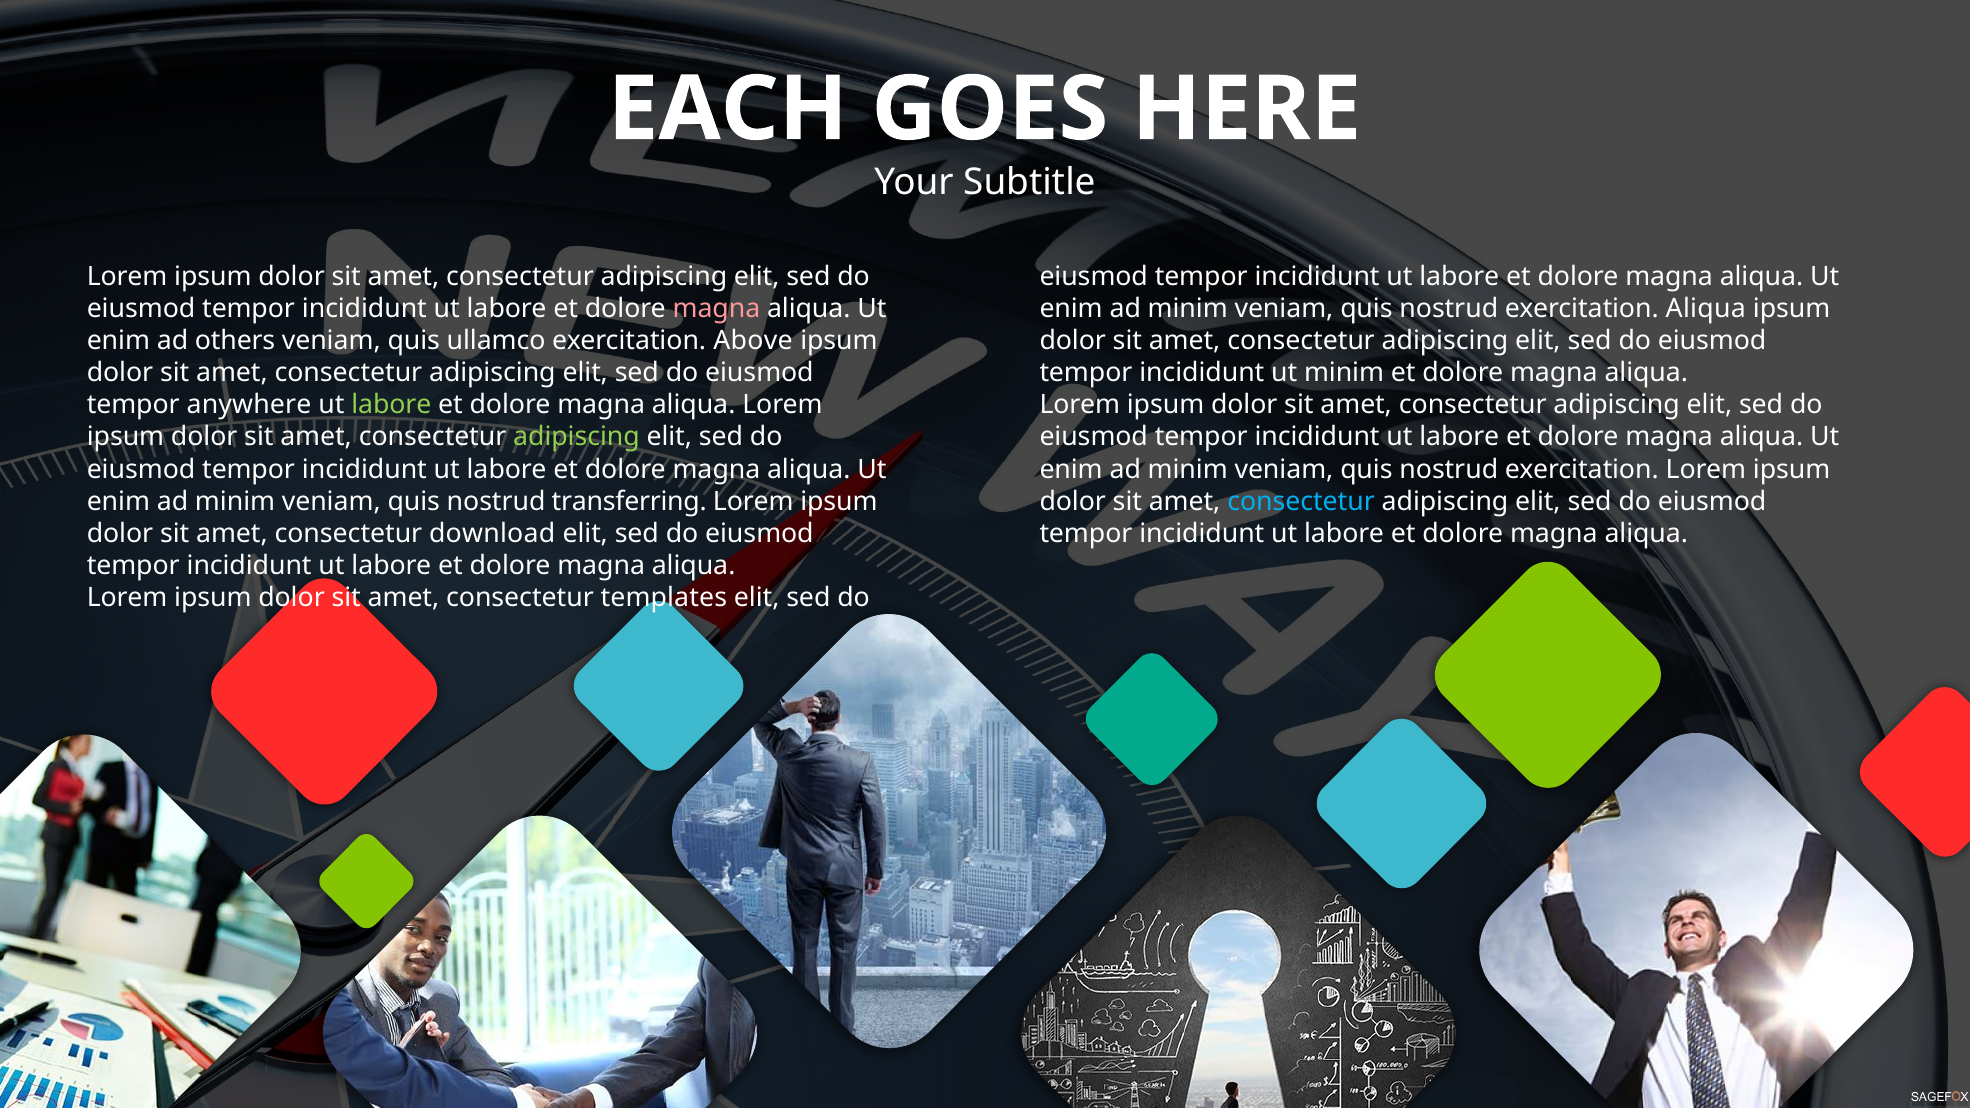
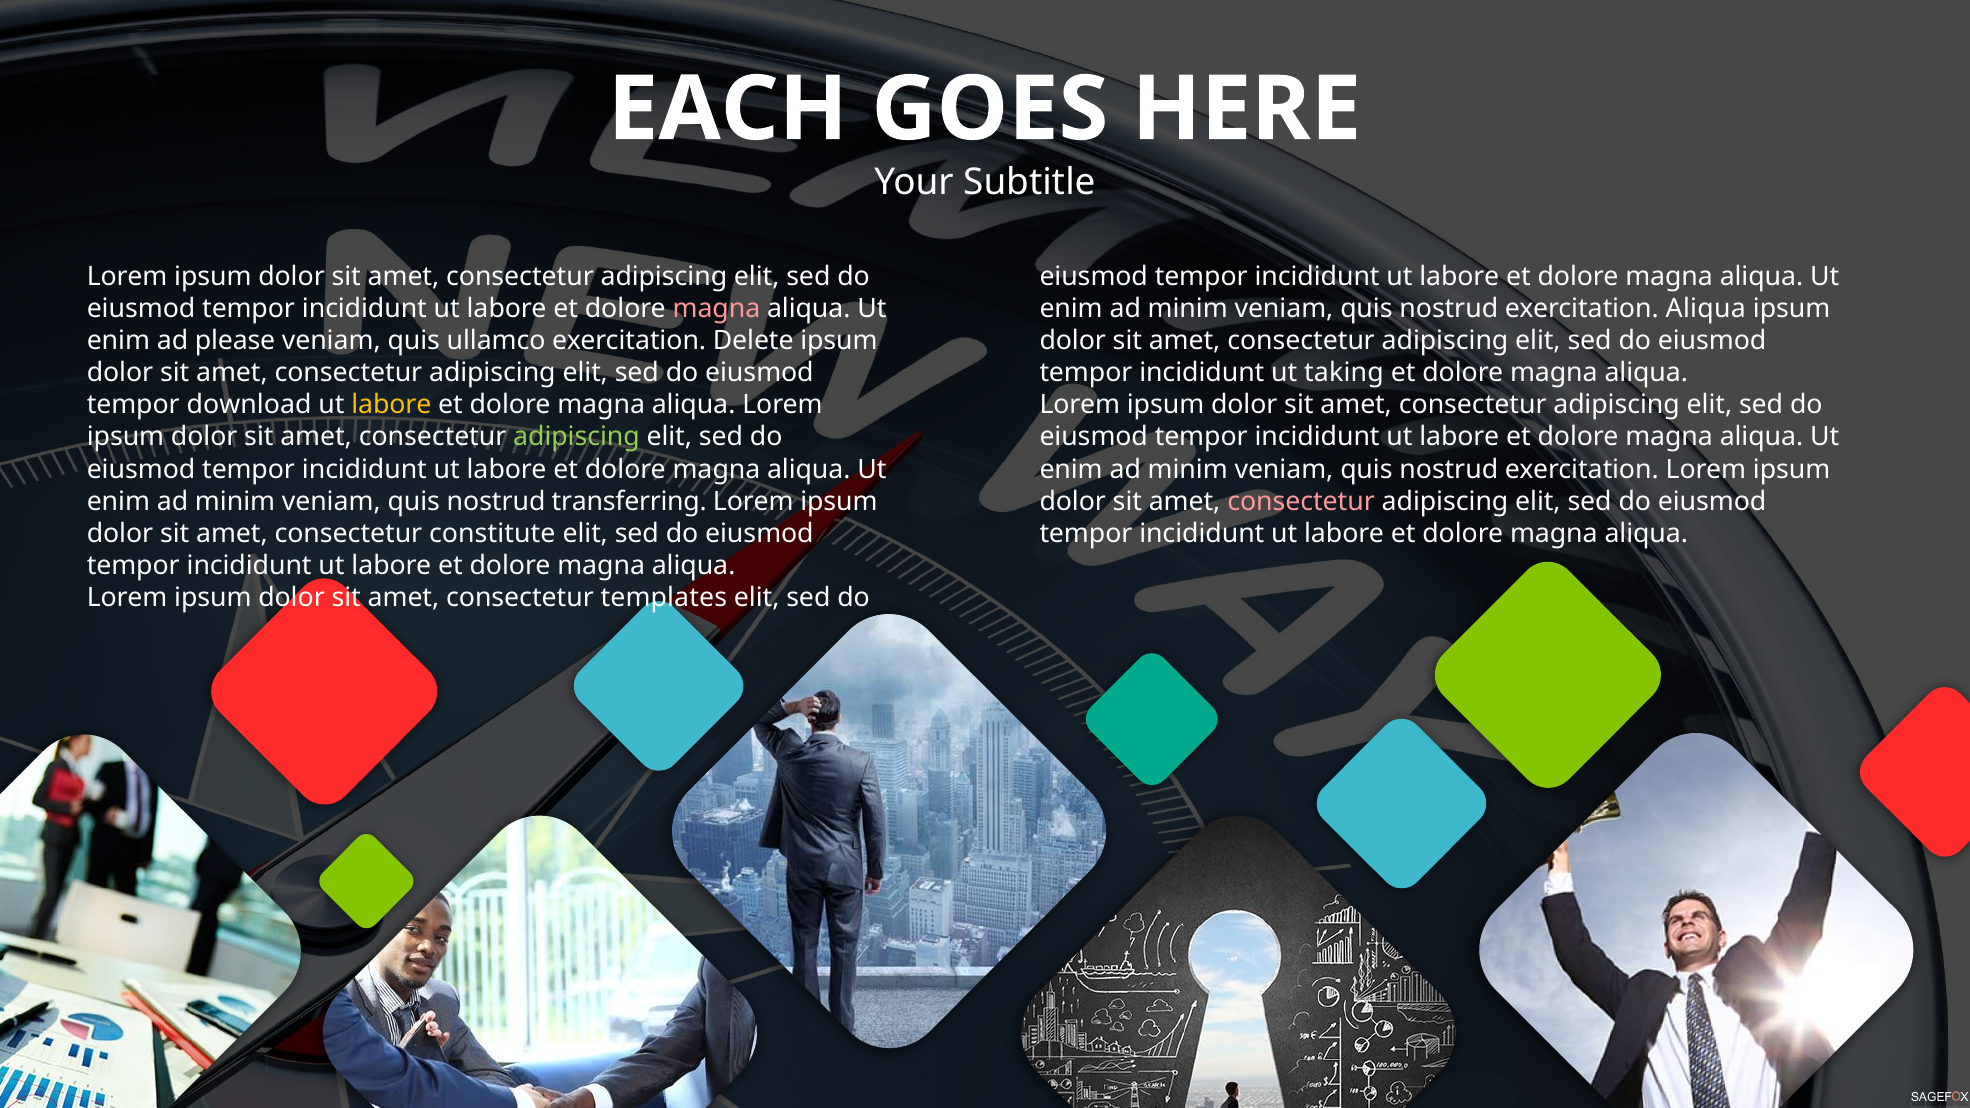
others: others -> please
Above: Above -> Delete
ut minim: minim -> taking
anywhere: anywhere -> download
labore at (391, 405) colour: light green -> yellow
consectetur at (1301, 501) colour: light blue -> pink
download: download -> constitute
